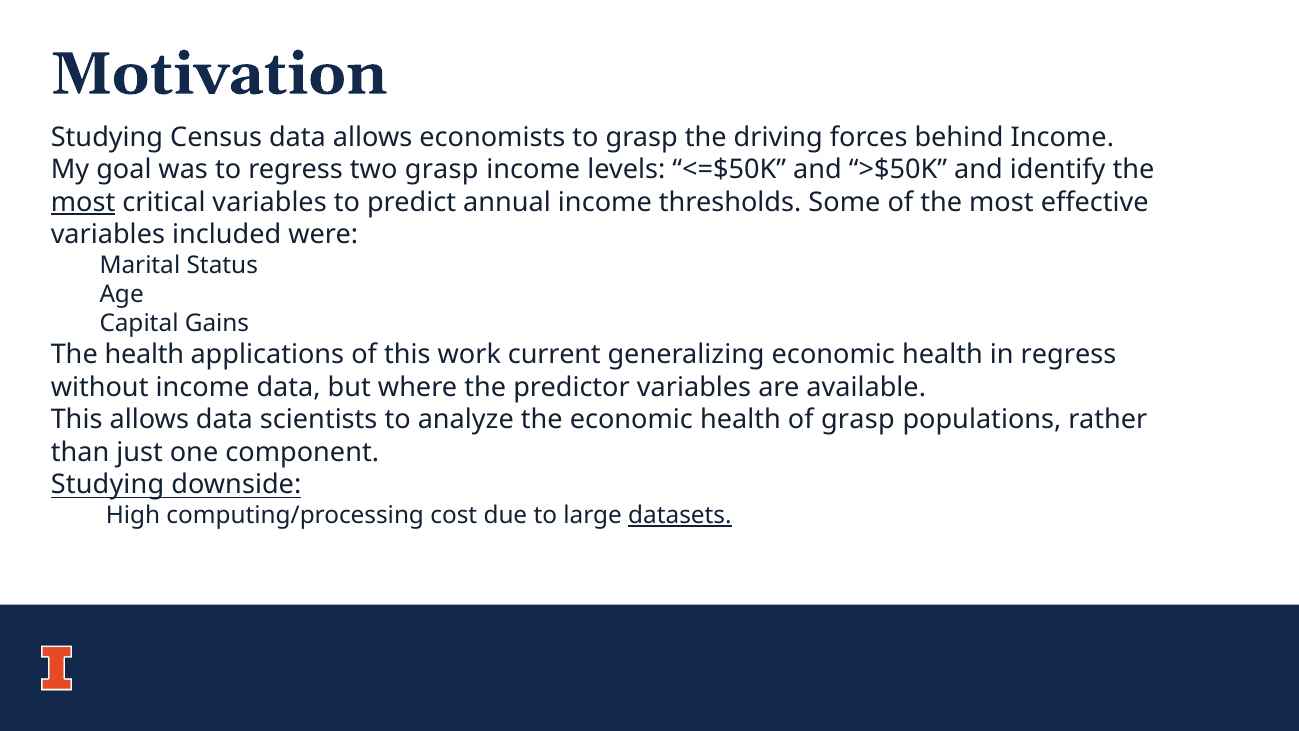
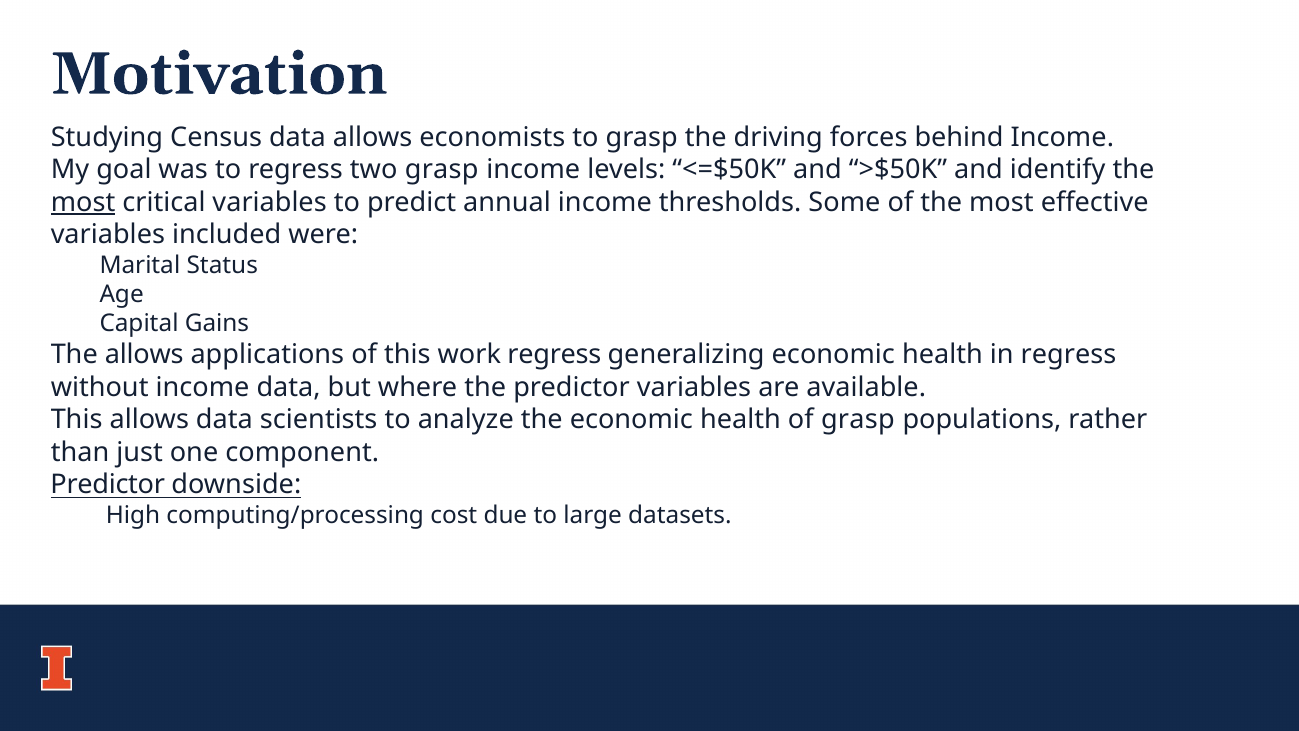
The health: health -> allows
work current: current -> regress
Studying at (107, 485): Studying -> Predictor
datasets underline: present -> none
